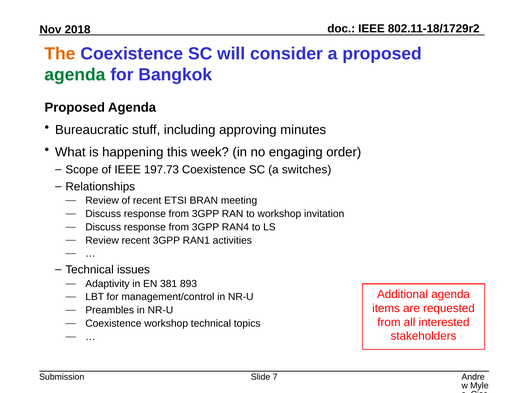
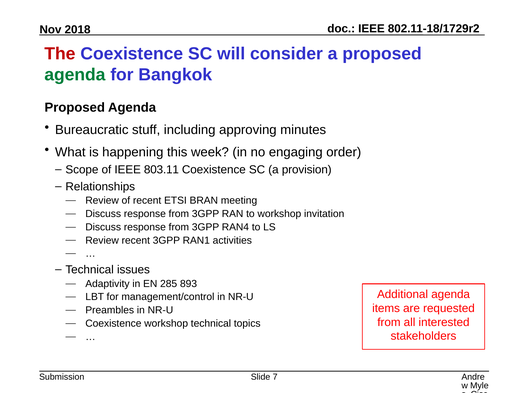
The colour: orange -> red
197.73: 197.73 -> 803.11
switches: switches -> provision
381: 381 -> 285
